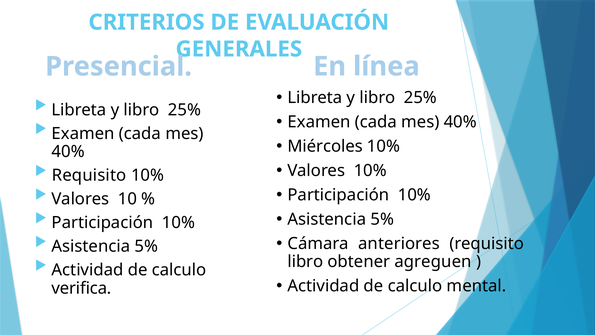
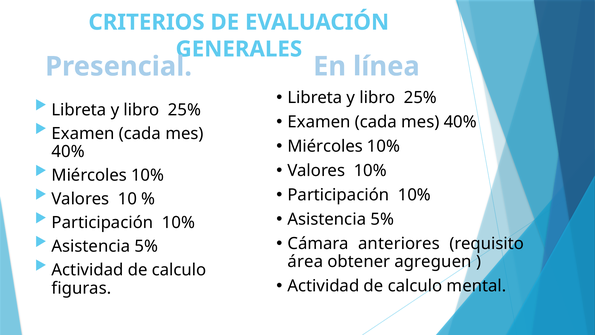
Requisito at (89, 175): Requisito -> Miércoles
libro at (305, 261): libro -> área
verifica: verifica -> figuras
